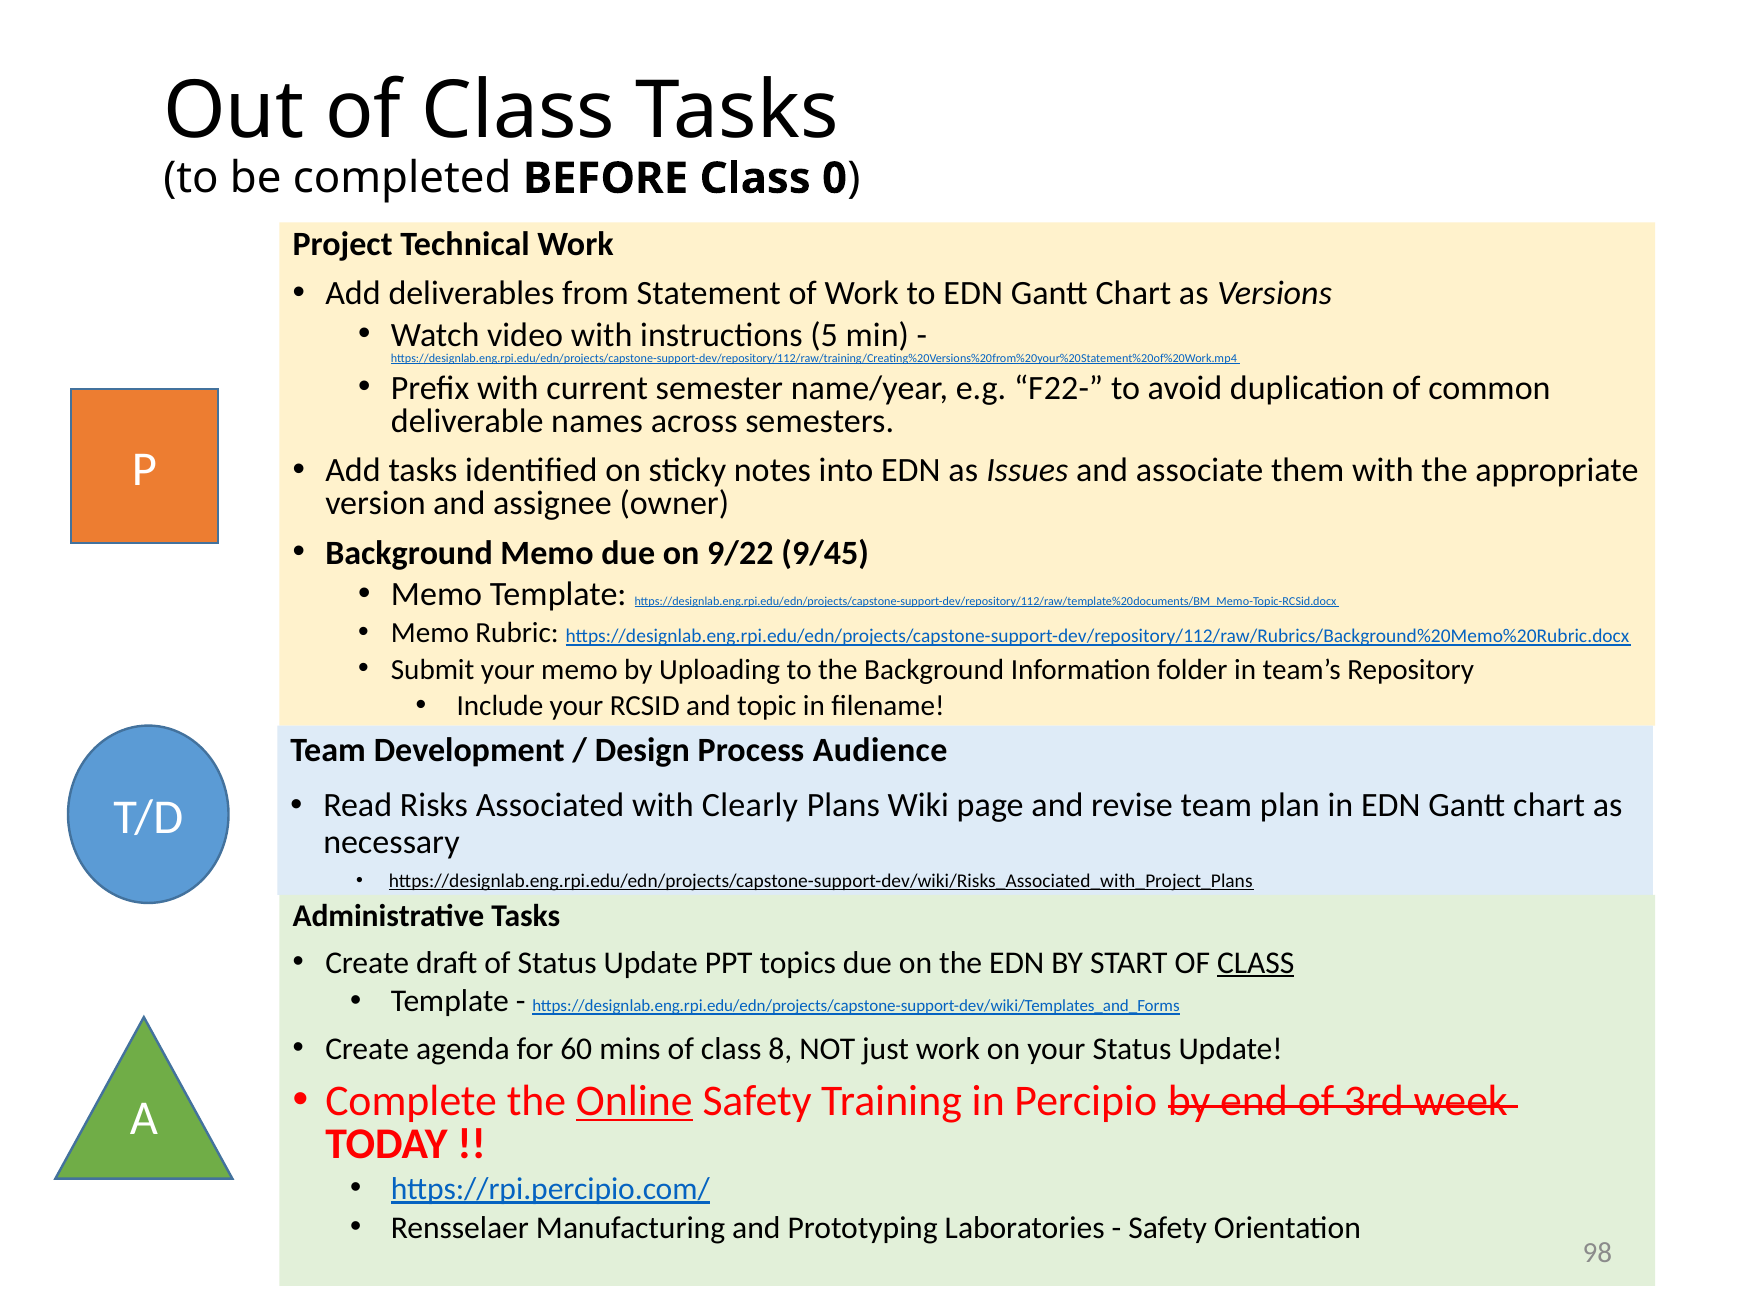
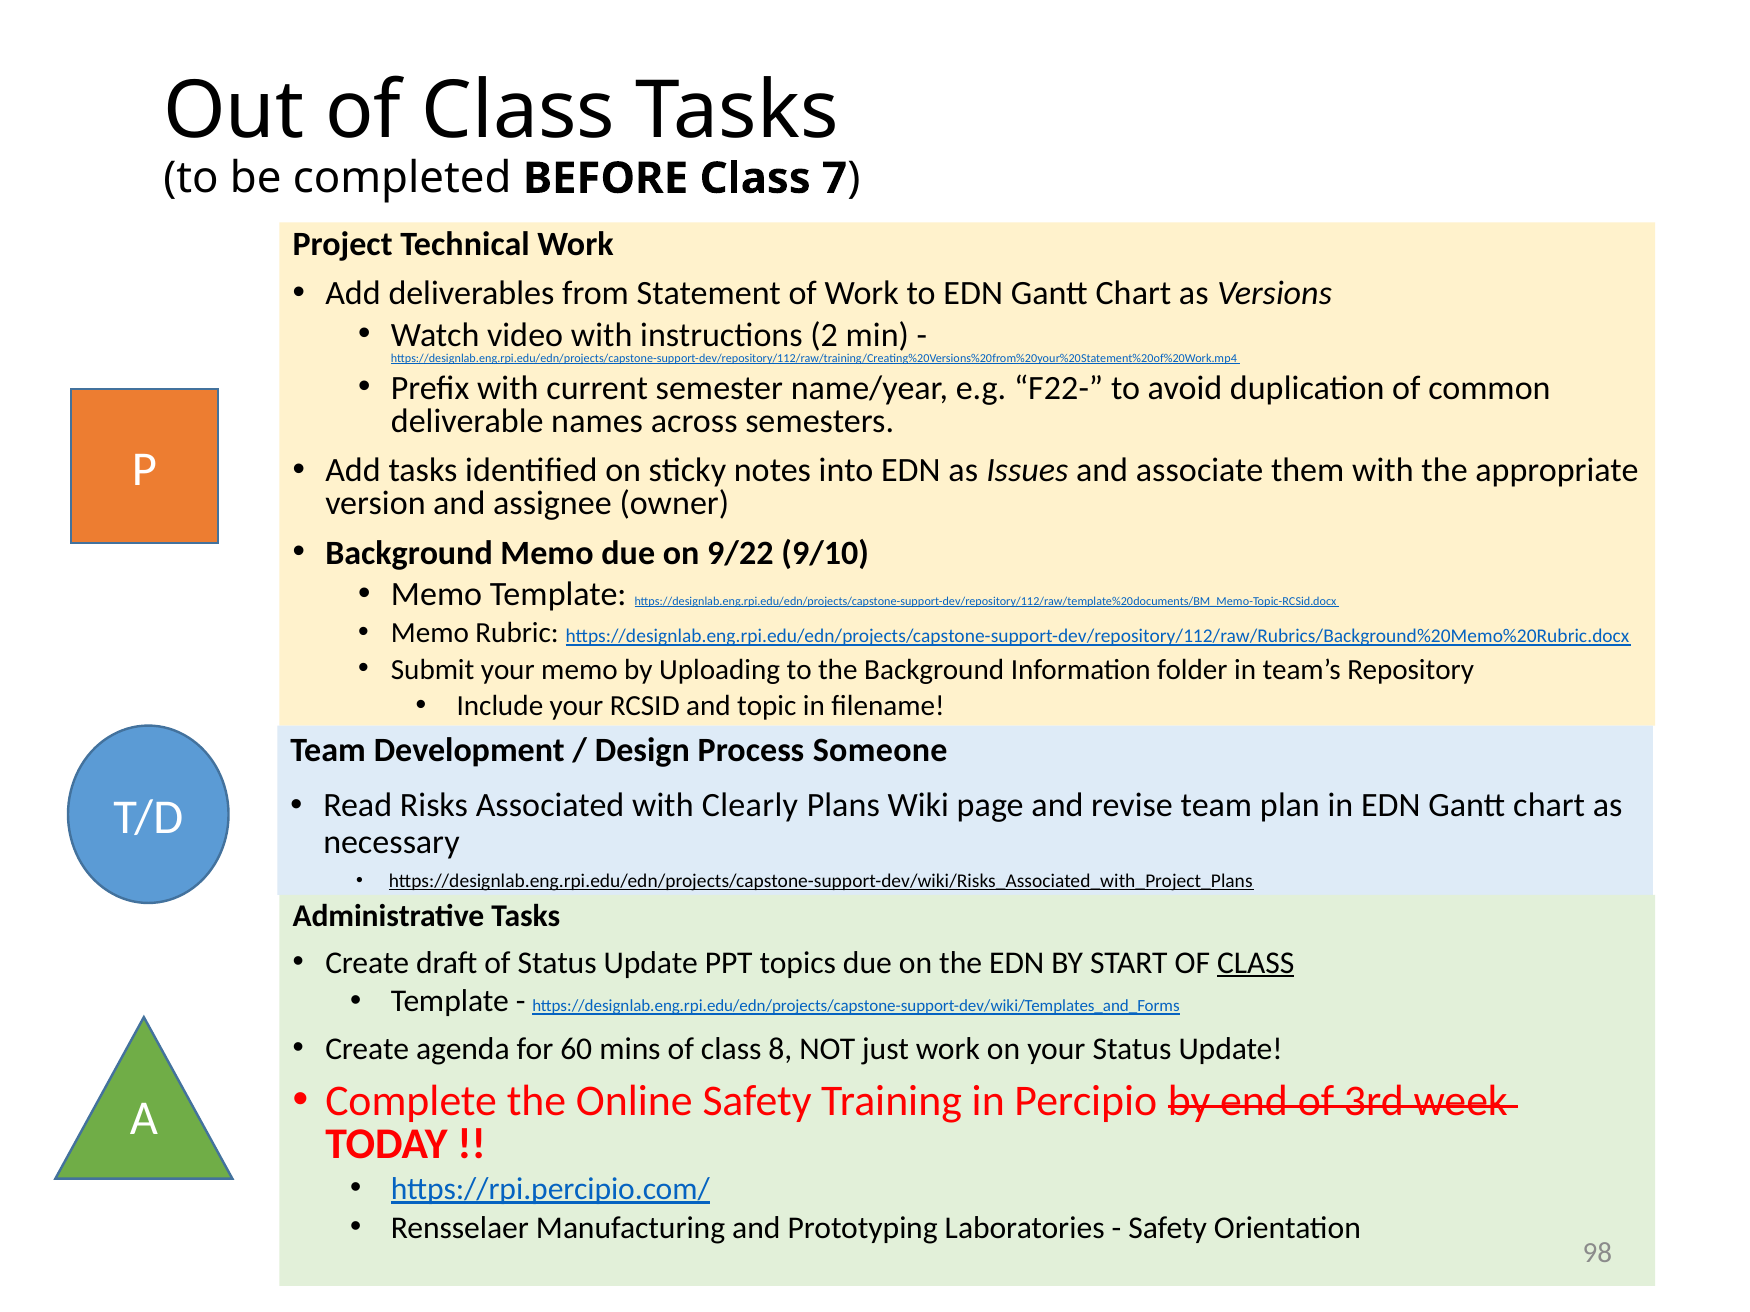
0: 0 -> 7
5: 5 -> 2
9/45: 9/45 -> 9/10
Audience: Audience -> Someone
Online underline: present -> none
